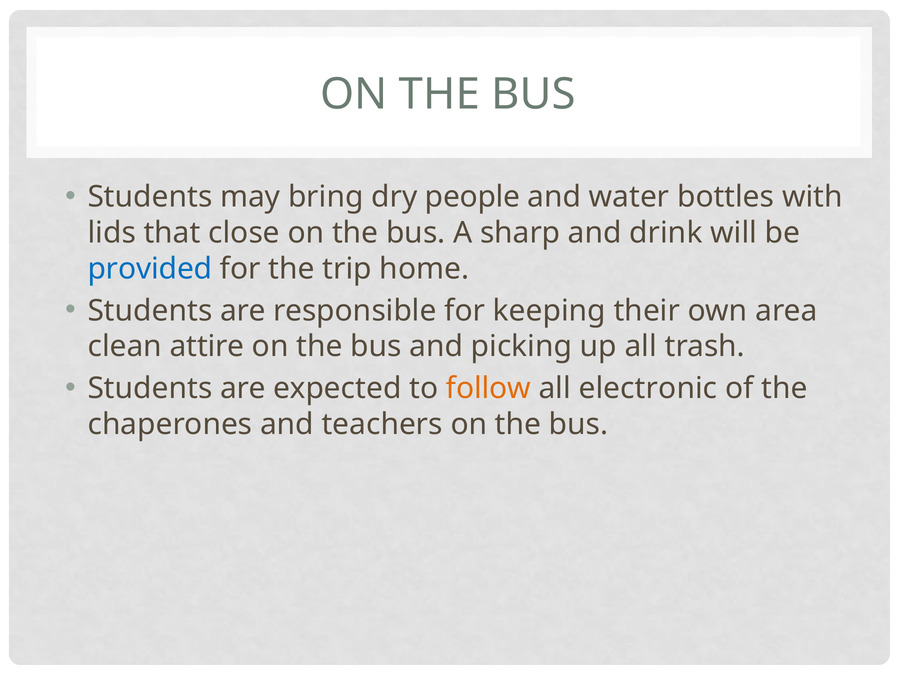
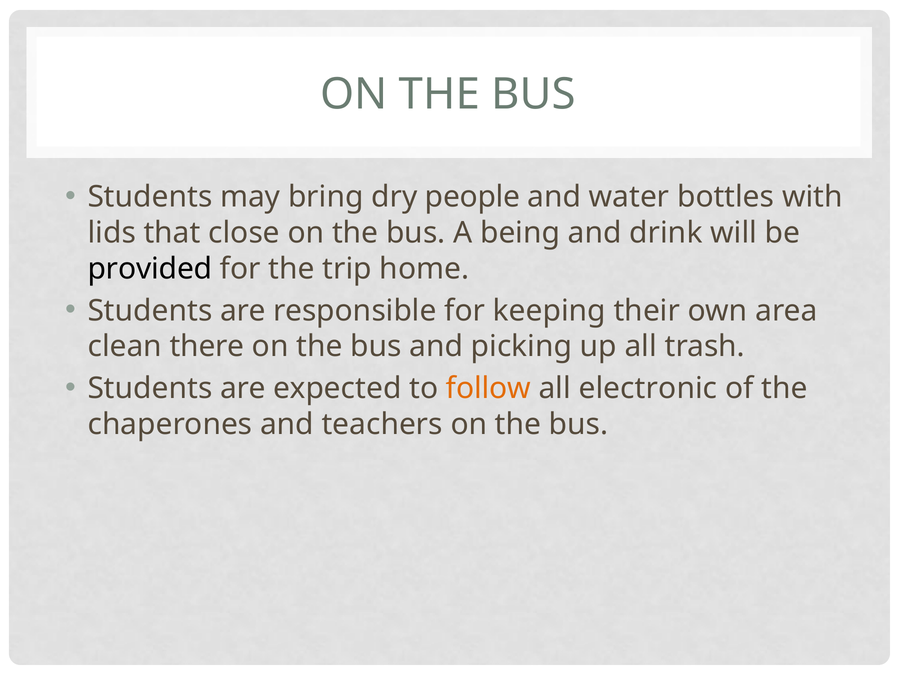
sharp: sharp -> being
provided colour: blue -> black
attire: attire -> there
